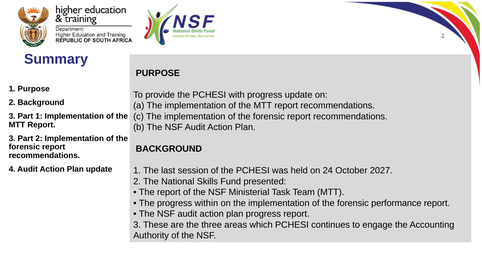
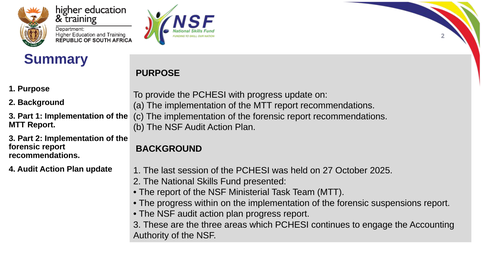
24: 24 -> 27
2027: 2027 -> 2025
performance: performance -> suspensions
